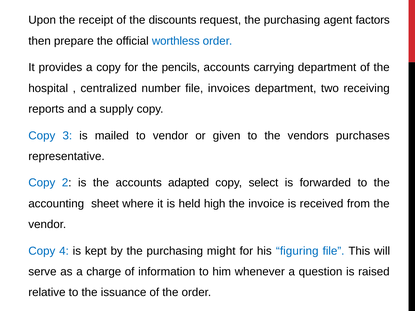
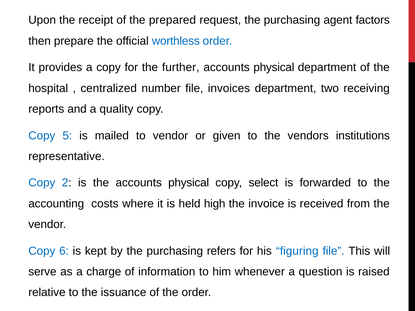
discounts: discounts -> prepared
pencils: pencils -> further
carrying at (274, 68): carrying -> physical
supply: supply -> quality
3: 3 -> 5
purchases: purchases -> institutions
the accounts adapted: adapted -> physical
sheet: sheet -> costs
4: 4 -> 6
might: might -> refers
